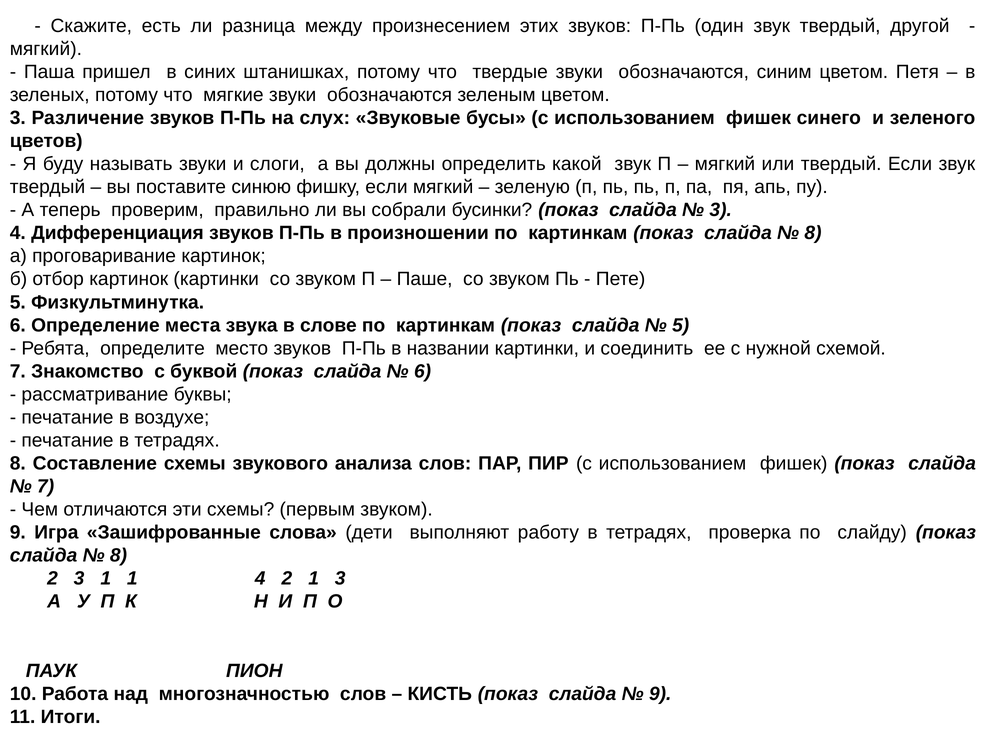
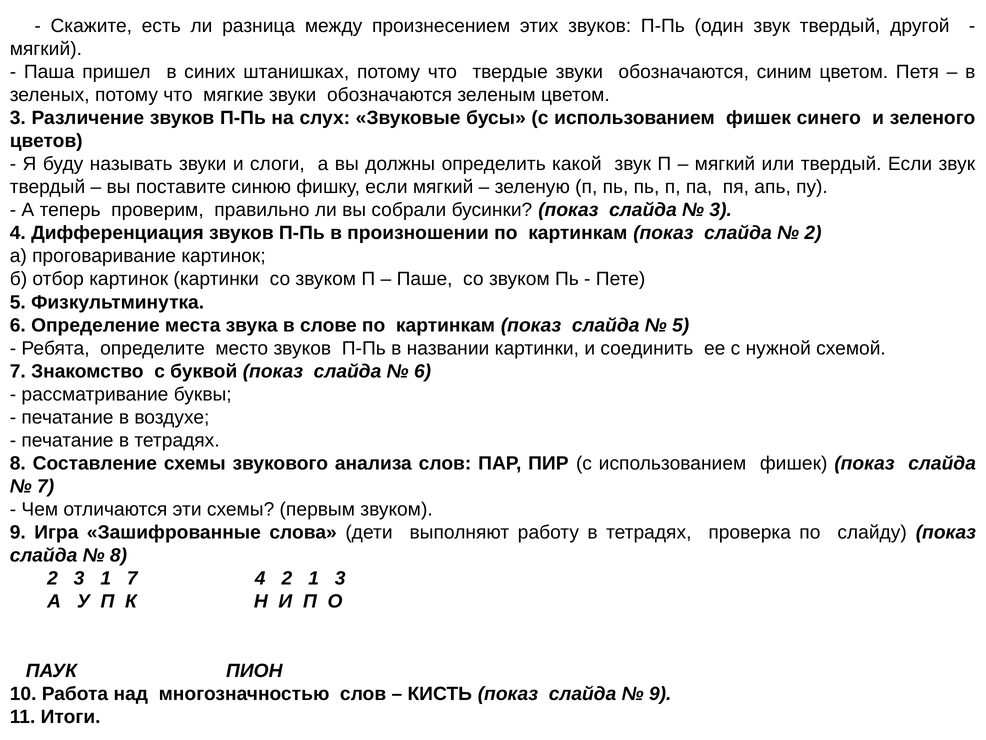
8 at (813, 233): 8 -> 2
1 1: 1 -> 7
